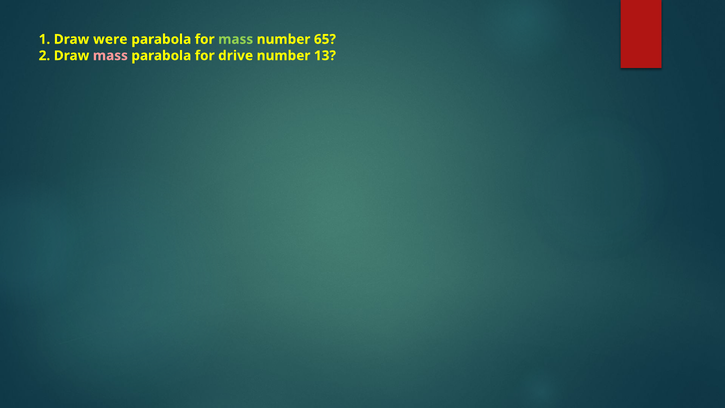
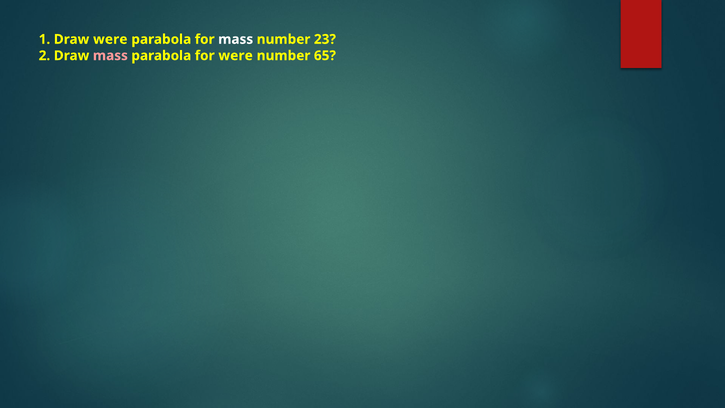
mass at (236, 39) colour: light green -> white
65: 65 -> 23
for drive: drive -> were
13: 13 -> 65
